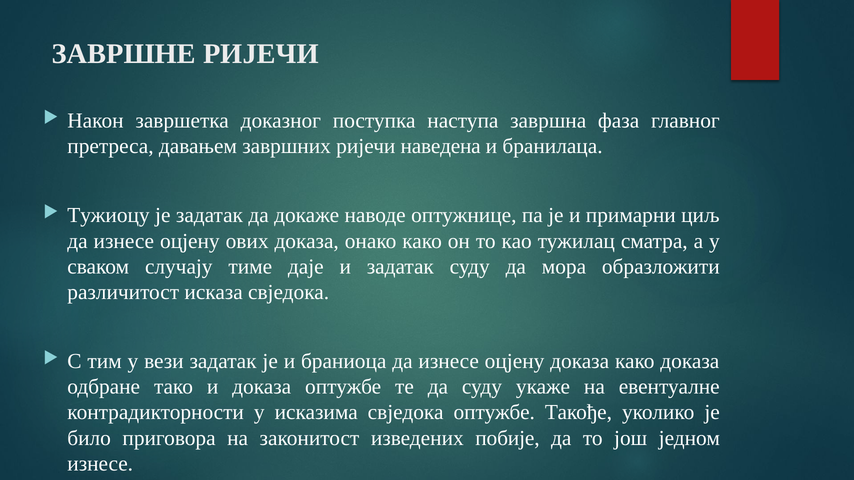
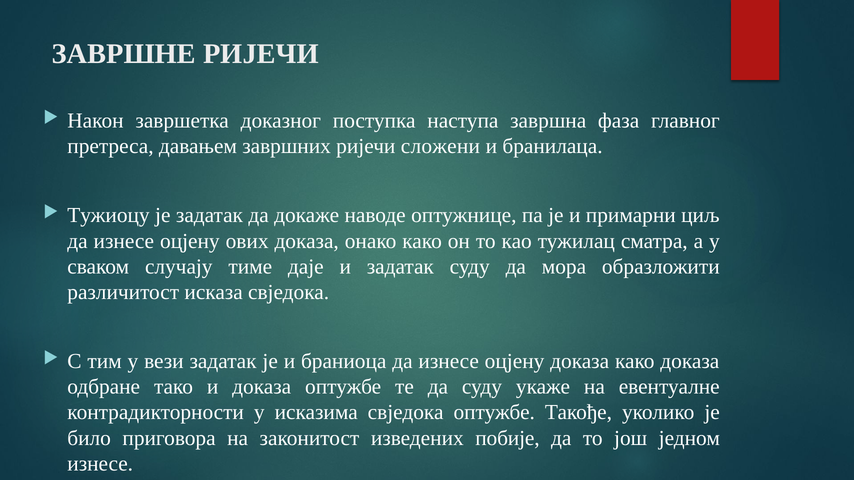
наведена: наведена -> сложени
